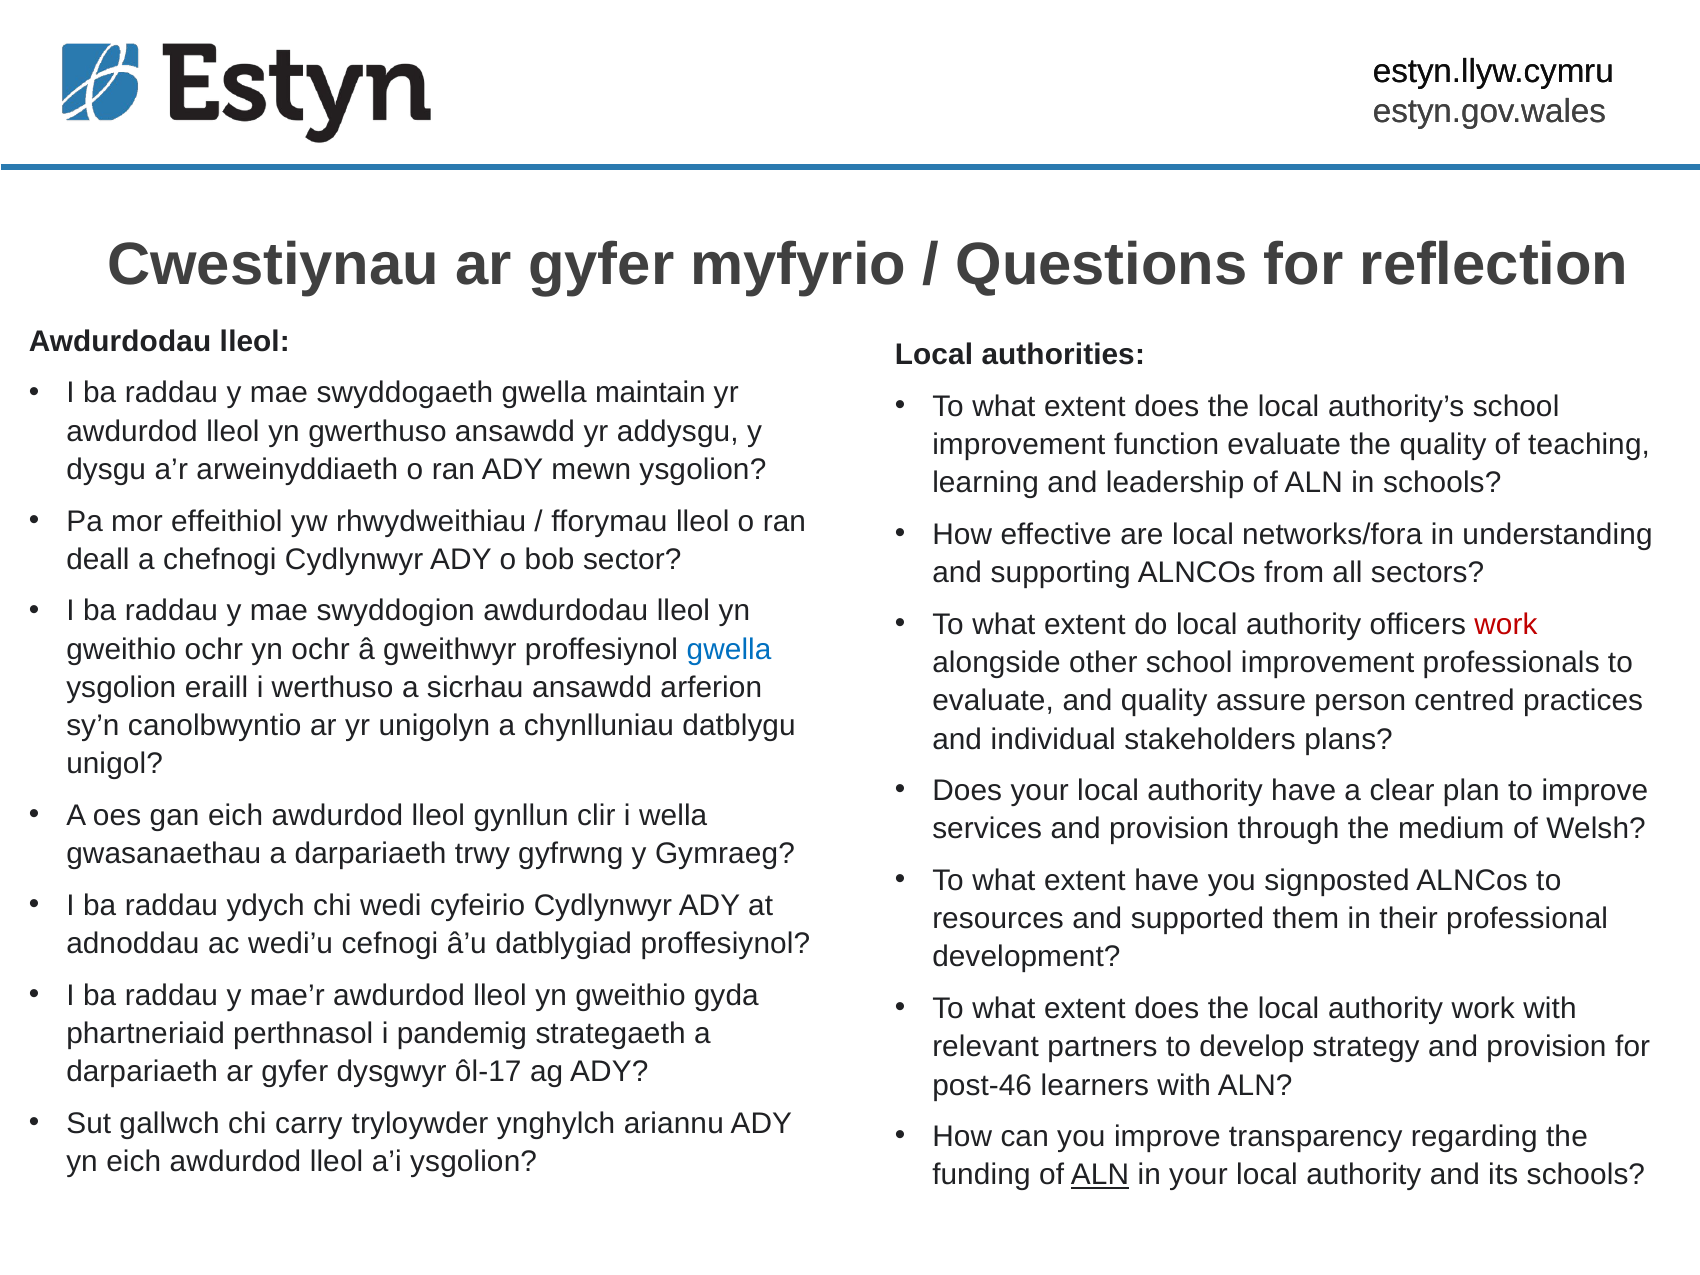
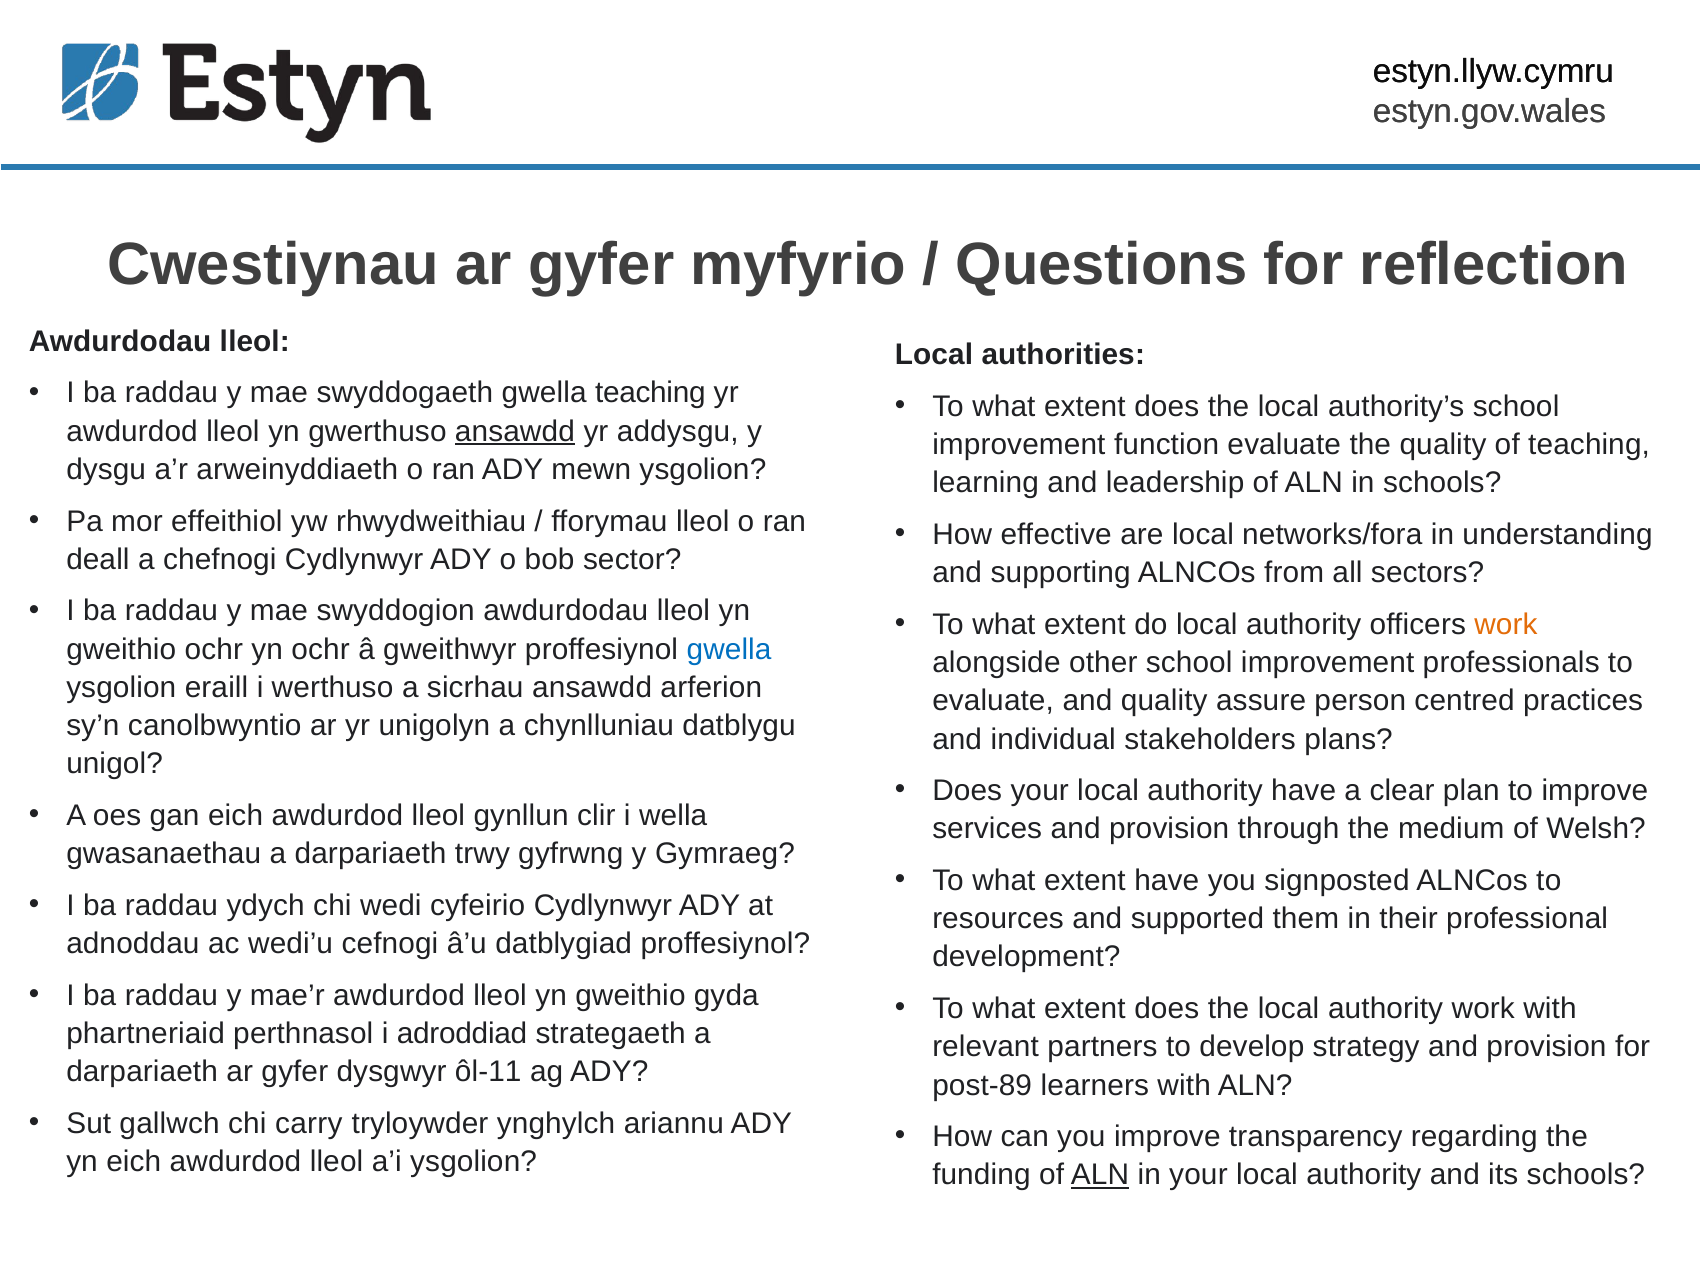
gwella maintain: maintain -> teaching
ansawdd at (515, 431) underline: none -> present
work at (1506, 624) colour: red -> orange
pandemig: pandemig -> adroddiad
ôl-17: ôl-17 -> ôl-11
post-46: post-46 -> post-89
